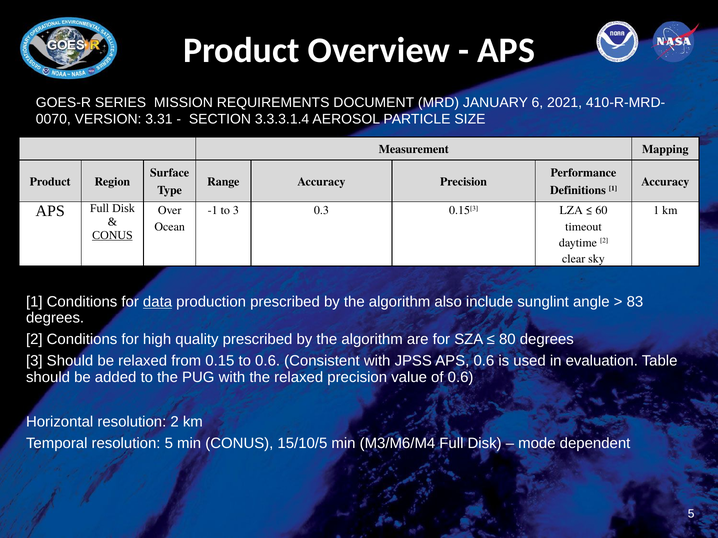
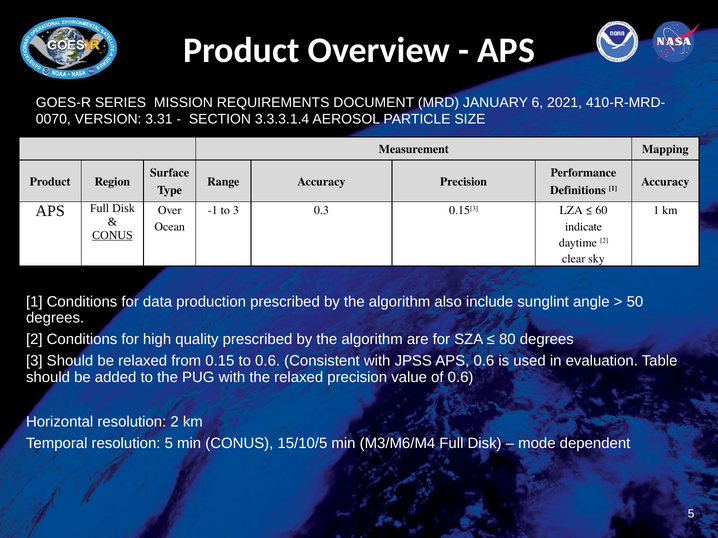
timeout: timeout -> indicate
data underline: present -> none
83: 83 -> 50
